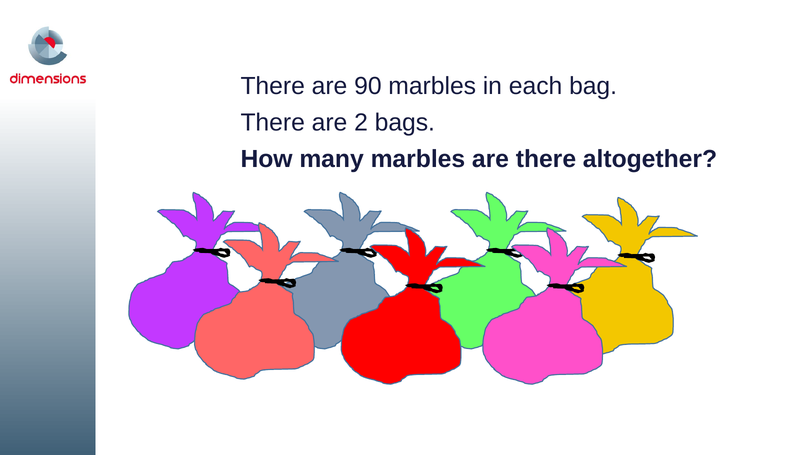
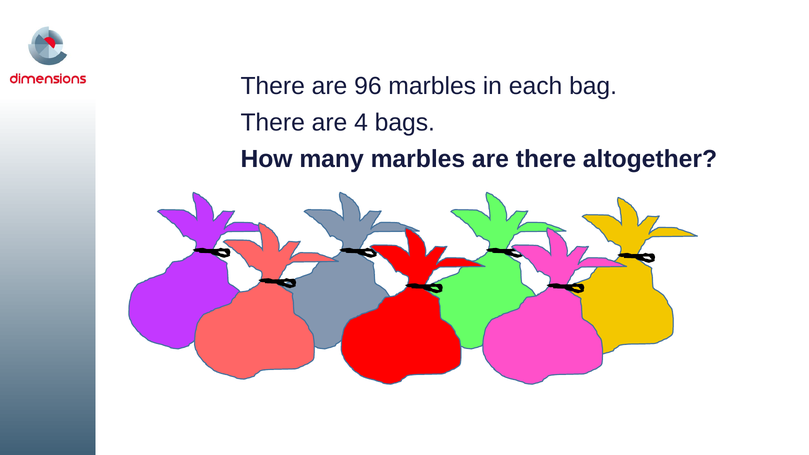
90: 90 -> 96
2: 2 -> 4
